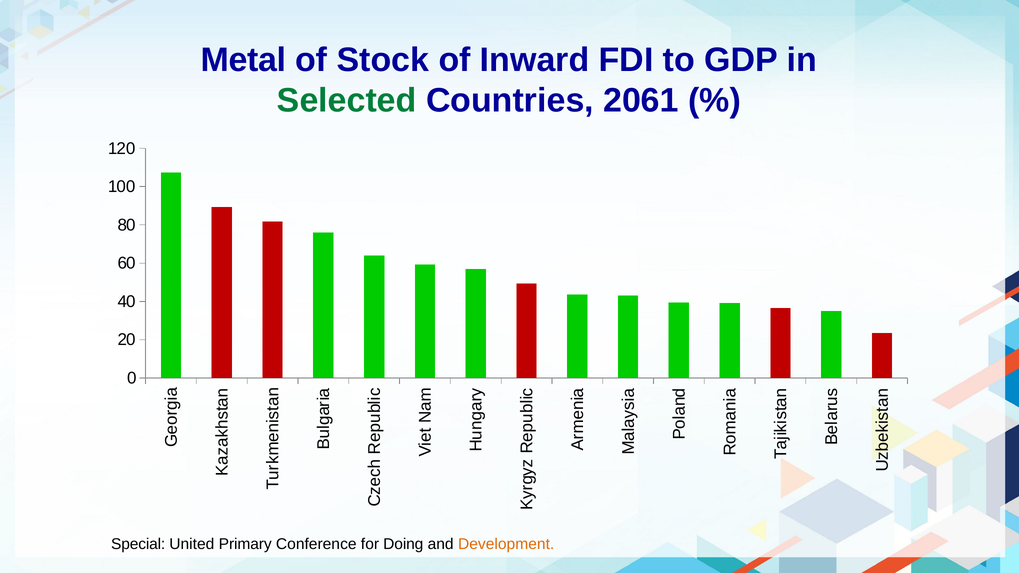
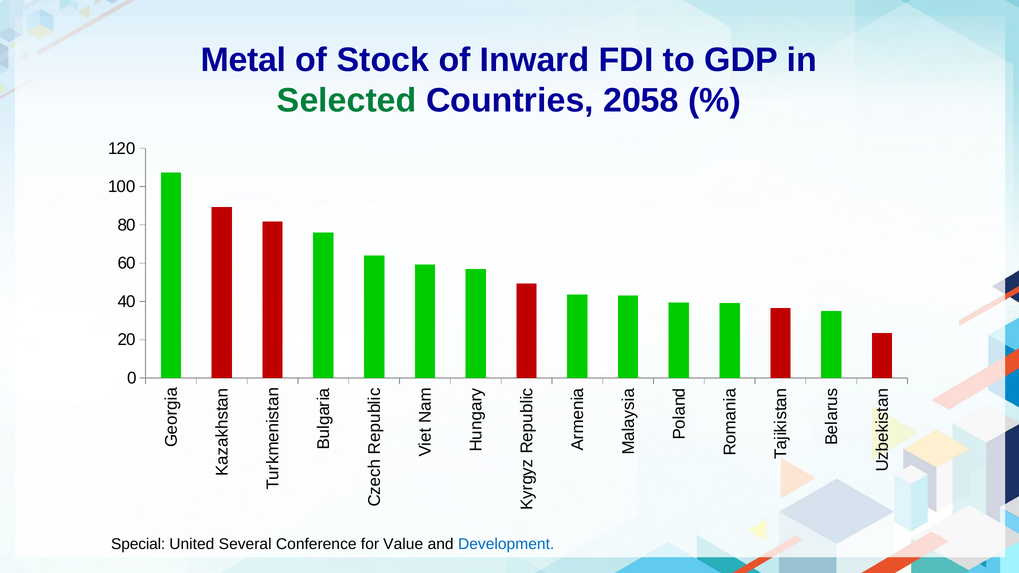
2061: 2061 -> 2058
Primary: Primary -> Several
Doing: Doing -> Value
Development colour: orange -> blue
